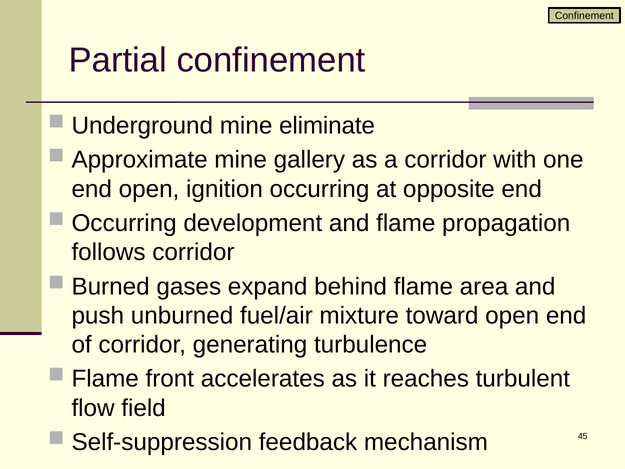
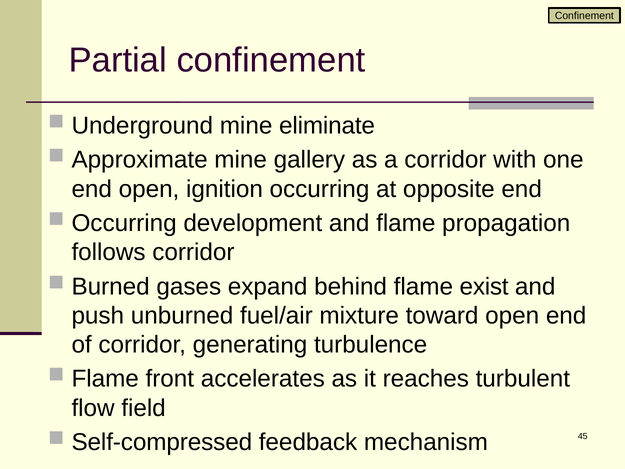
area: area -> exist
Self-suppression: Self-suppression -> Self-compressed
